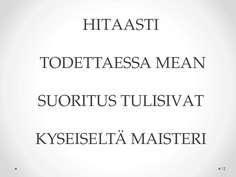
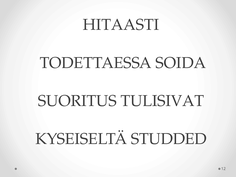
MEAN: MEAN -> SOIDA
MAISTERI: MAISTERI -> STUDDED
